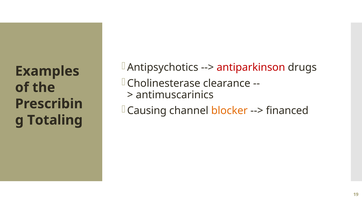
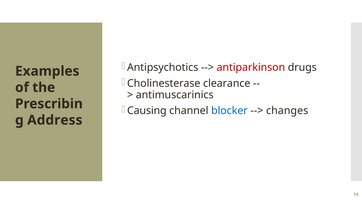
blocker colour: orange -> blue
financed: financed -> changes
Totaling: Totaling -> Address
